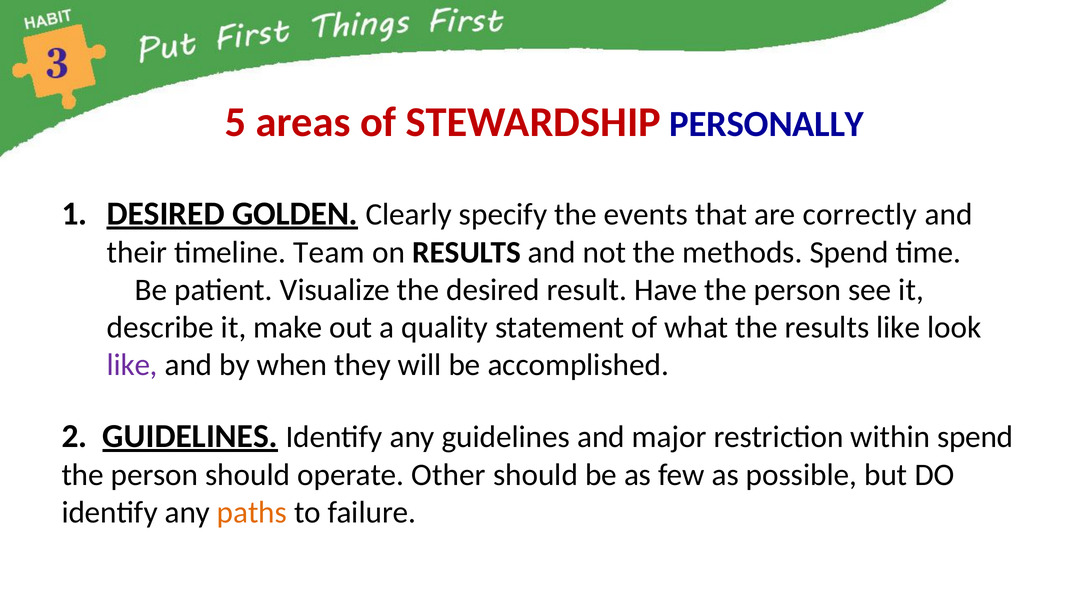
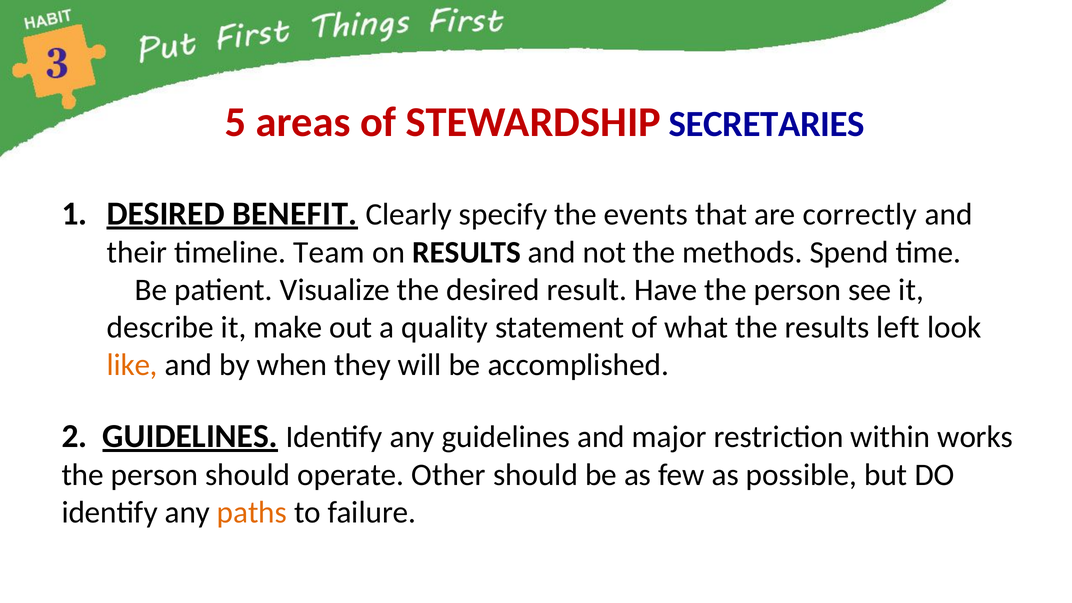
PERSONALLY: PERSONALLY -> SECRETARIES
GOLDEN: GOLDEN -> BENEFIT
results like: like -> left
like at (132, 365) colour: purple -> orange
within spend: spend -> works
